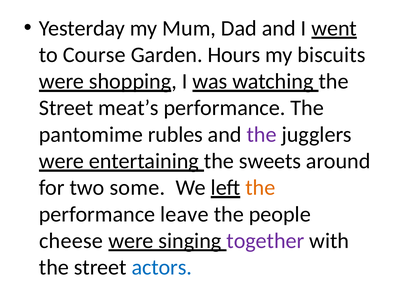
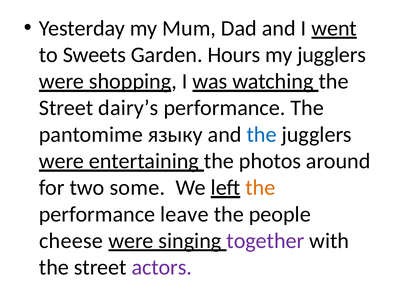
Course: Course -> Sweets
my biscuits: biscuits -> jugglers
meat’s: meat’s -> dairy’s
rubles: rubles -> языку
the at (262, 135) colour: purple -> blue
sweets: sweets -> photos
actors colour: blue -> purple
